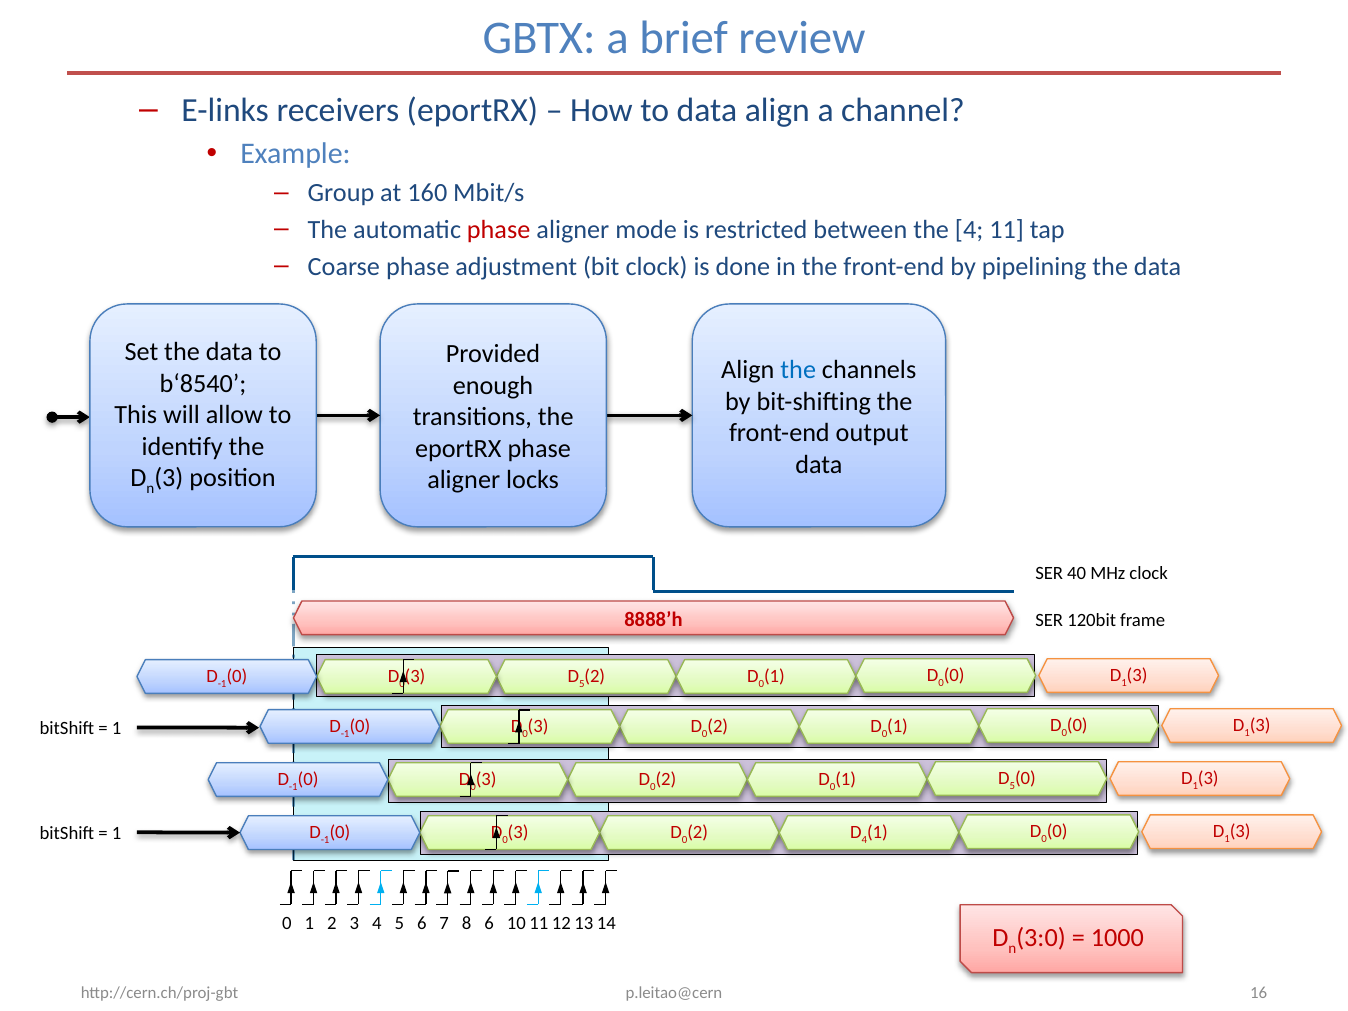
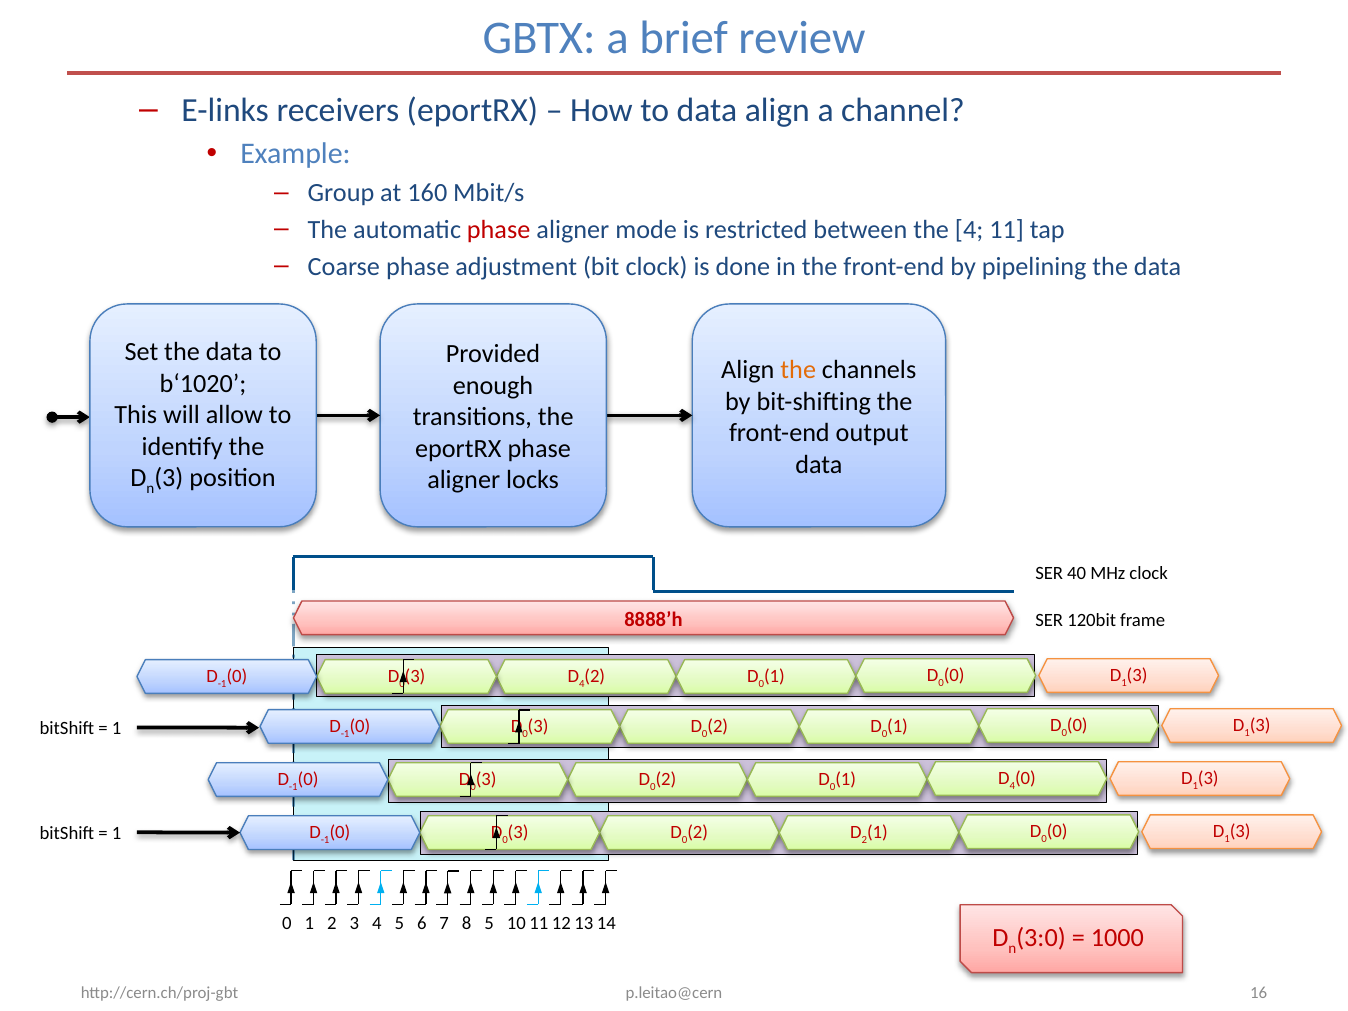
the at (798, 370) colour: blue -> orange
b‘8540: b‘8540 -> b‘1020
5 at (582, 684): 5 -> 4
5 at (1012, 786): 5 -> 4
4 at (864, 840): 4 -> 2
8 6: 6 -> 5
